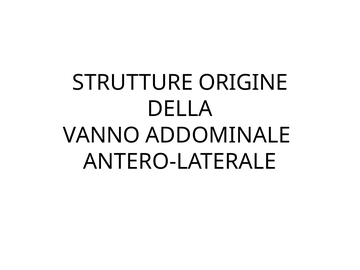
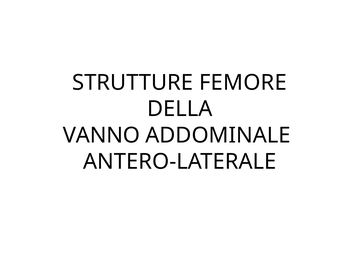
ORIGINE: ORIGINE -> FEMORE
